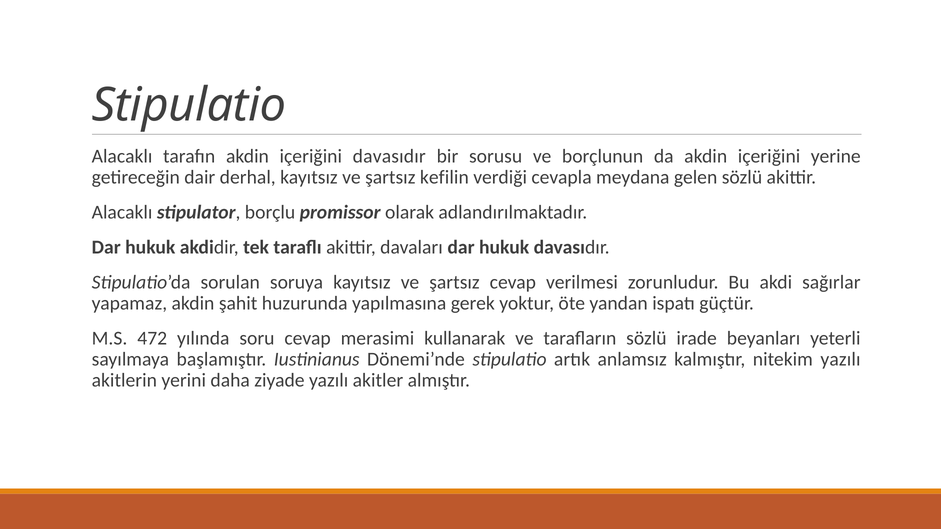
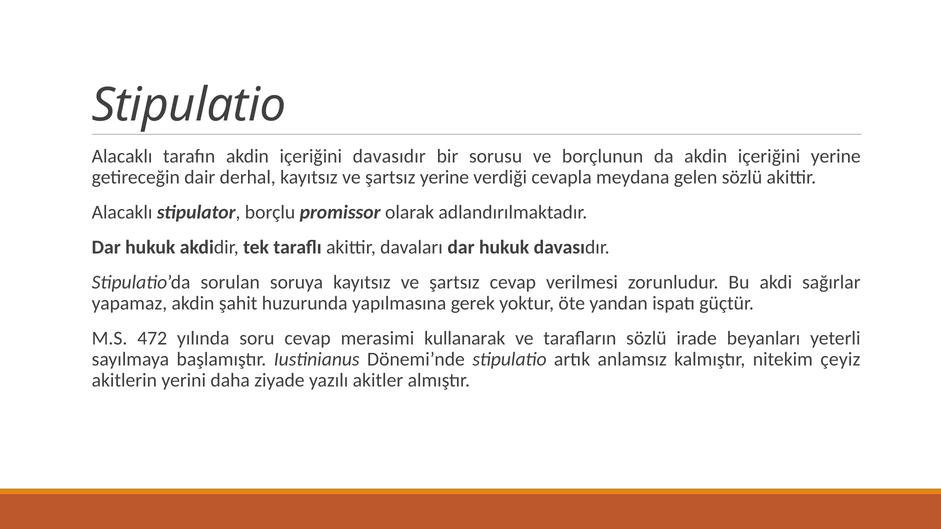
şartsız kefilin: kefilin -> yerine
nitekim yazılı: yazılı -> çeyiz
